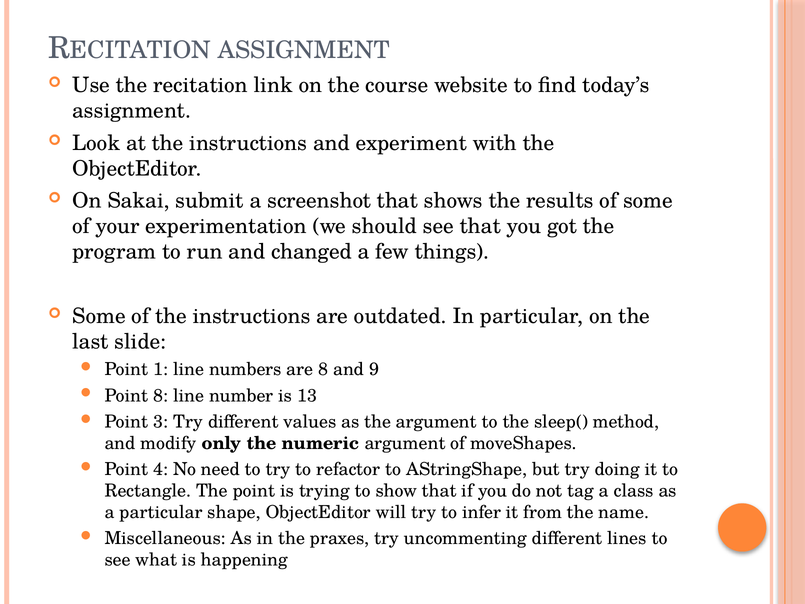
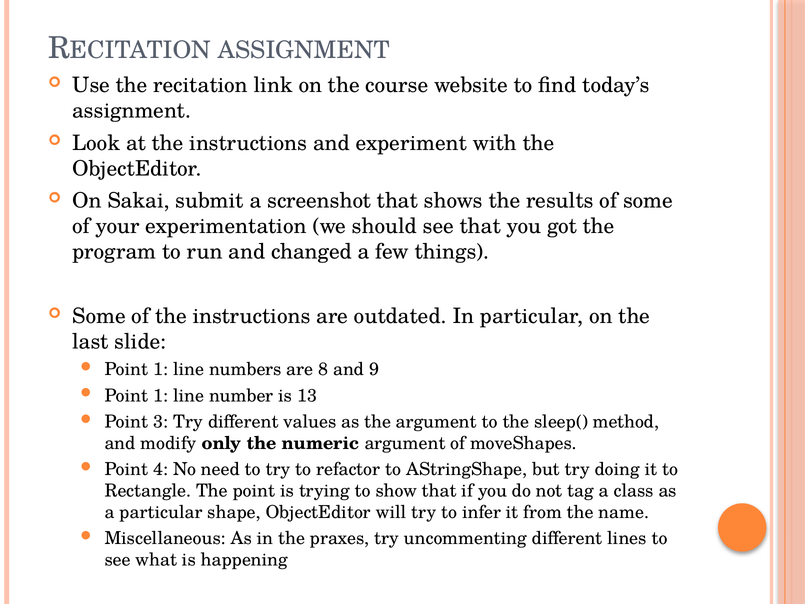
8 at (161, 396): 8 -> 1
